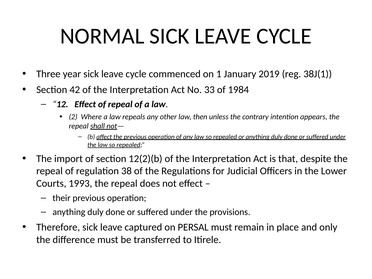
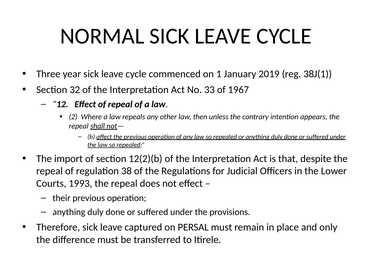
42: 42 -> 32
1984: 1984 -> 1967
